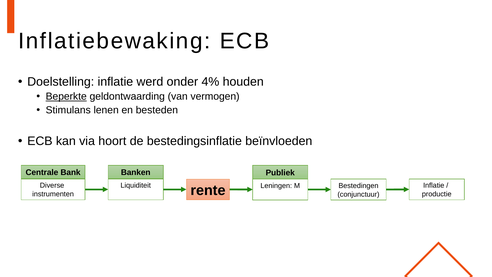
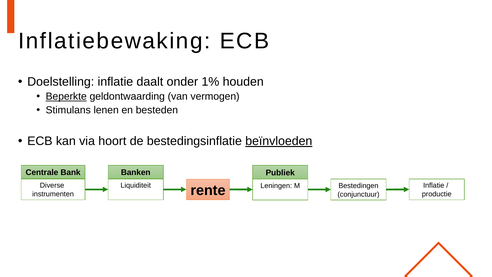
werd: werd -> daalt
4%: 4% -> 1%
beïnvloeden underline: none -> present
